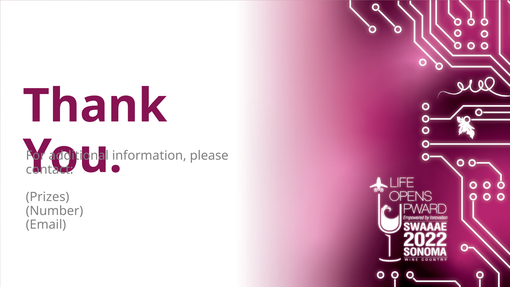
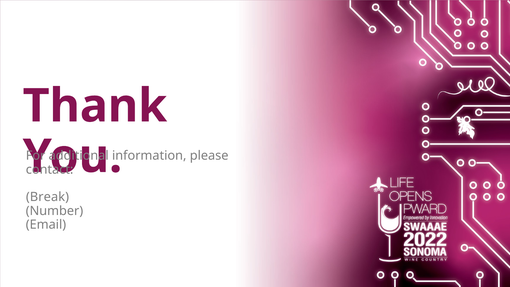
Prizes: Prizes -> Break
